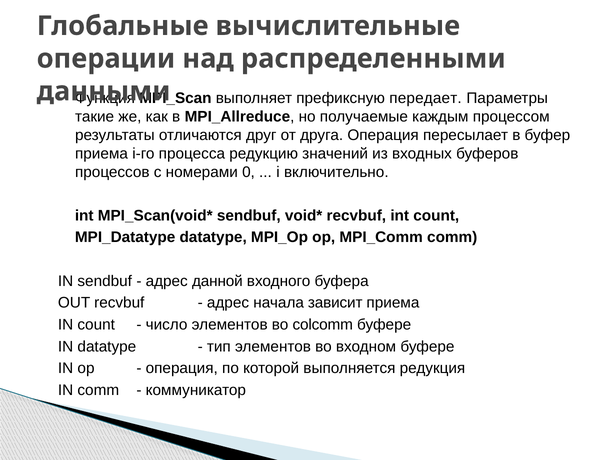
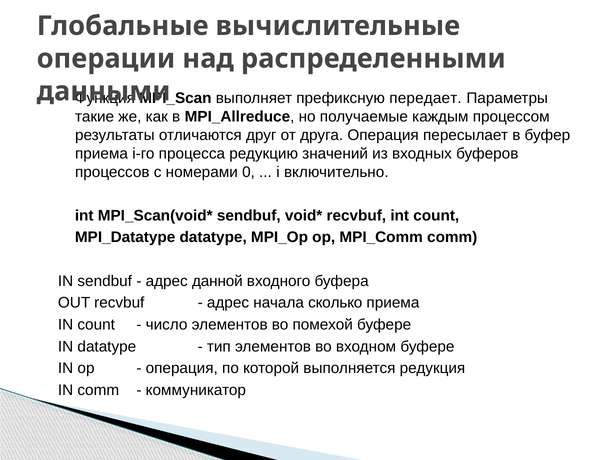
зависит: зависит -> сколько
colcomm: colcomm -> помехой
